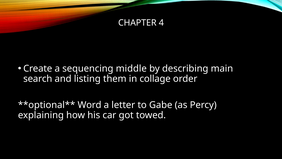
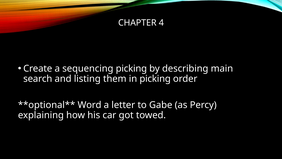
sequencing middle: middle -> picking
in collage: collage -> picking
